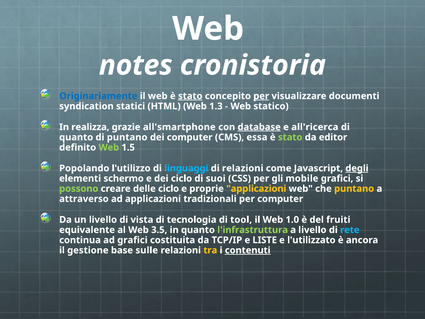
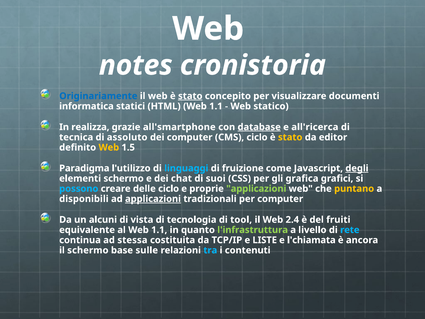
per at (261, 96) underline: present -> none
syndication: syndication -> informatica
HTML Web 1.3: 1.3 -> 1.1
quanto at (76, 137): quanto -> tecnica
di puntano: puntano -> assoluto
CMS essa: essa -> ciclo
stato at (290, 137) colour: light green -> yellow
Web at (109, 147) colour: light green -> yellow
Popolando: Popolando -> Paradigma
di relazioni: relazioni -> fruizione
dei ciclo: ciclo -> chat
mobile: mobile -> grafica
possono colour: light green -> light blue
applicazioni at (256, 189) colour: yellow -> light green
attraverso: attraverso -> disponibili
applicazioni at (153, 199) underline: none -> present
un livello: livello -> alcuni
1.0: 1.0 -> 2.4
al Web 3.5: 3.5 -> 1.1
ad grafici: grafici -> stessa
l'utilizzato: l'utilizzato -> l'chiamata
il gestione: gestione -> schermo
tra colour: yellow -> light blue
contenuti underline: present -> none
